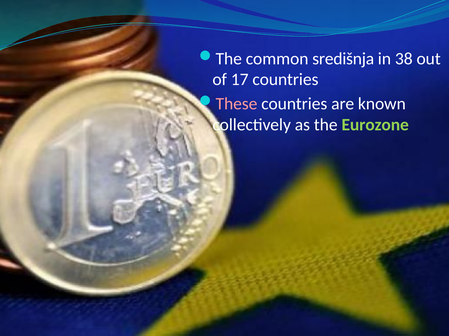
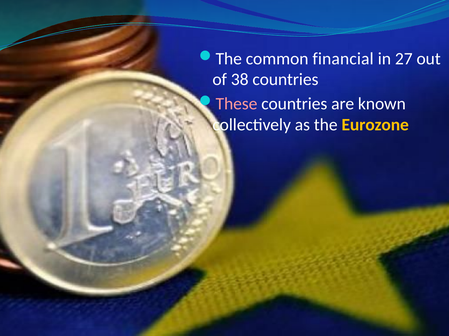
središnja: središnja -> financial
38: 38 -> 27
17: 17 -> 38
Eurozone colour: light green -> yellow
